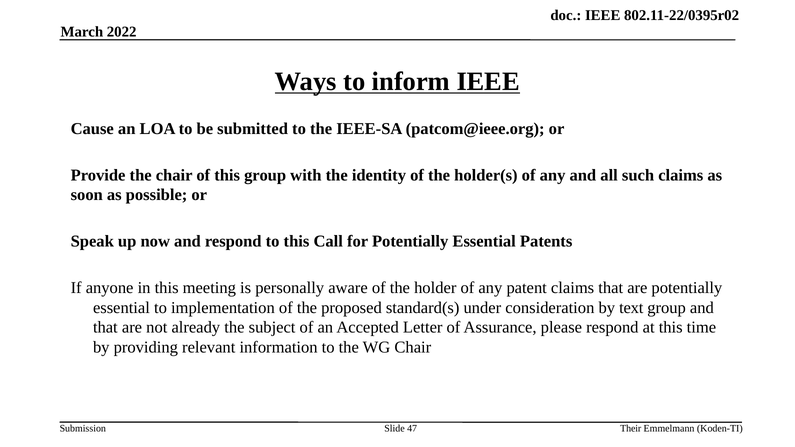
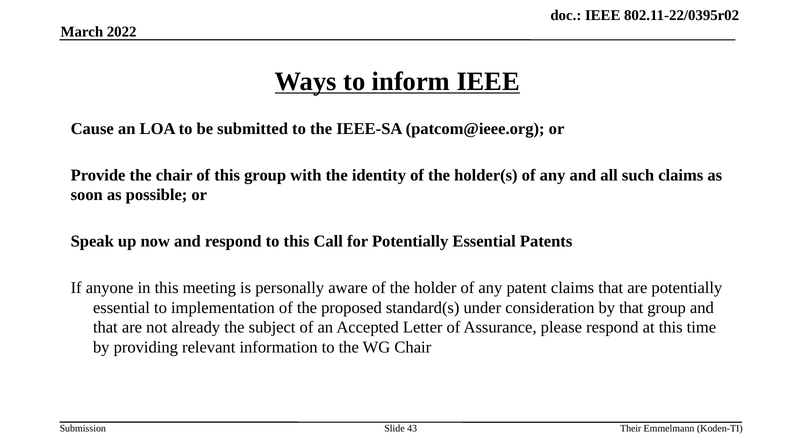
by text: text -> that
47: 47 -> 43
